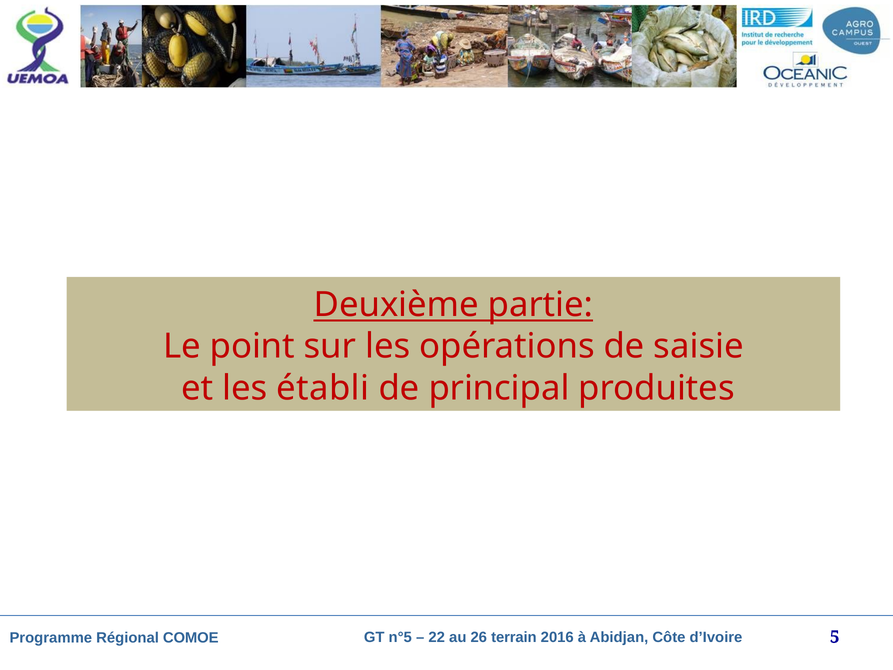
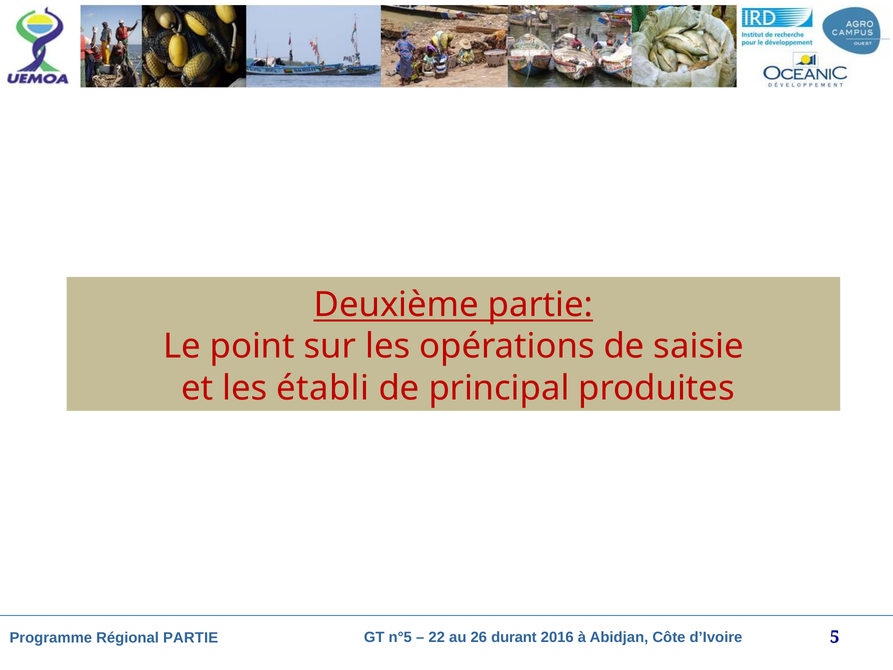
terrain: terrain -> durant
Régional COMOE: COMOE -> PARTIE
